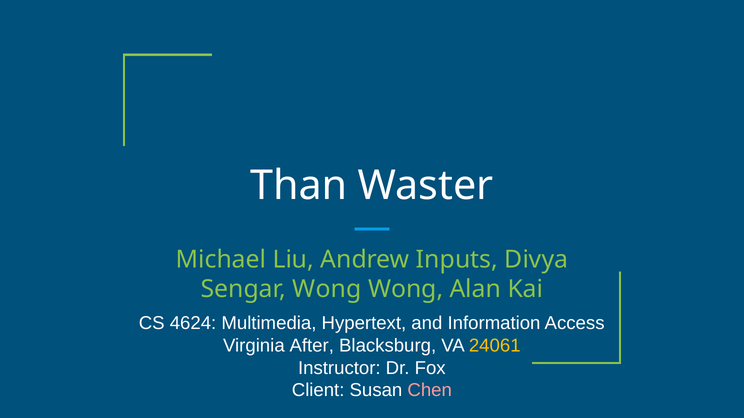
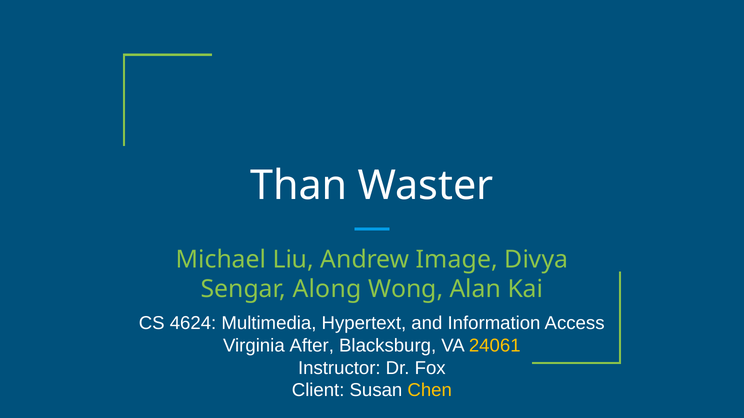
Inputs: Inputs -> Image
Sengar Wong: Wong -> Along
Chen colour: pink -> yellow
